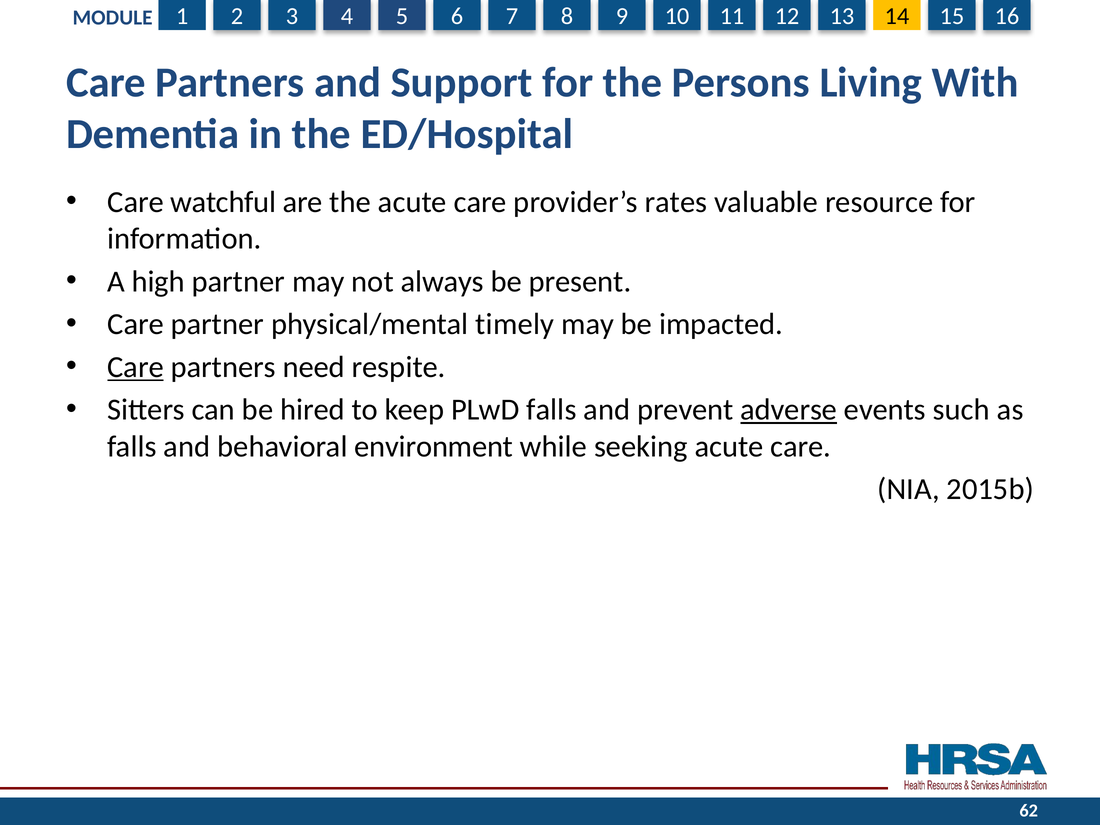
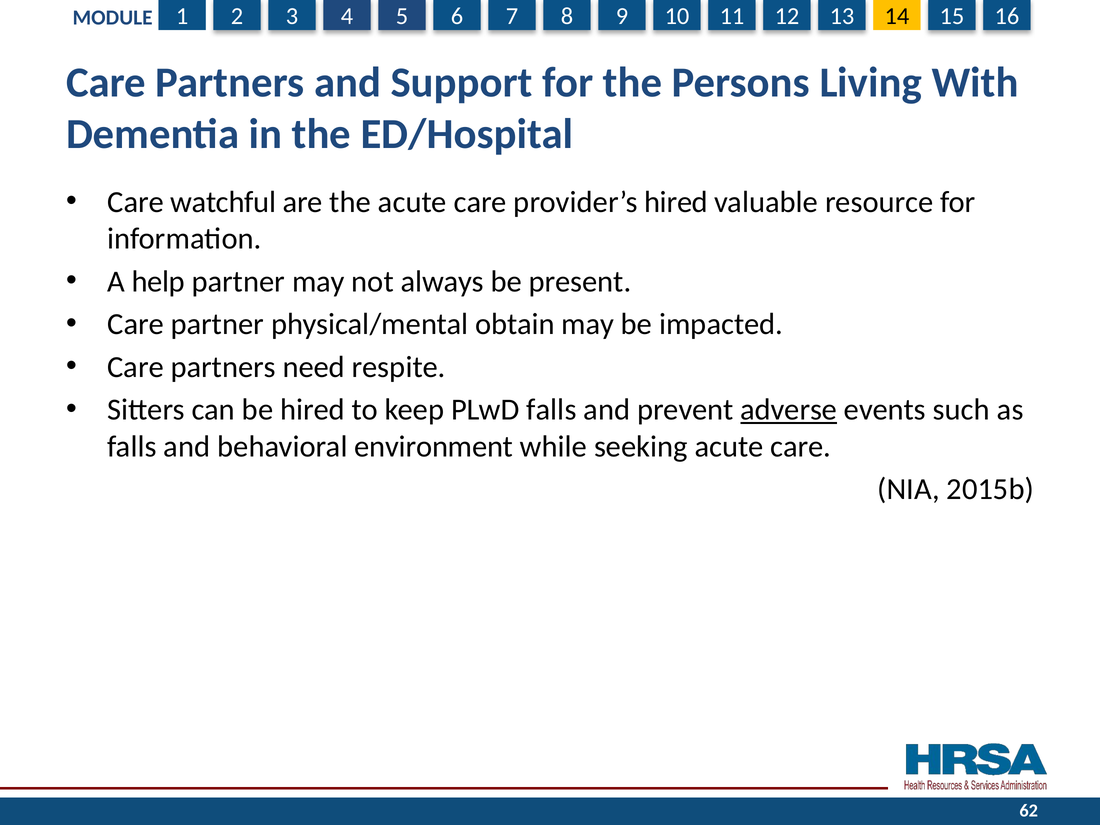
provider’s rates: rates -> hired
high: high -> help
timely: timely -> obtain
Care at (136, 367) underline: present -> none
